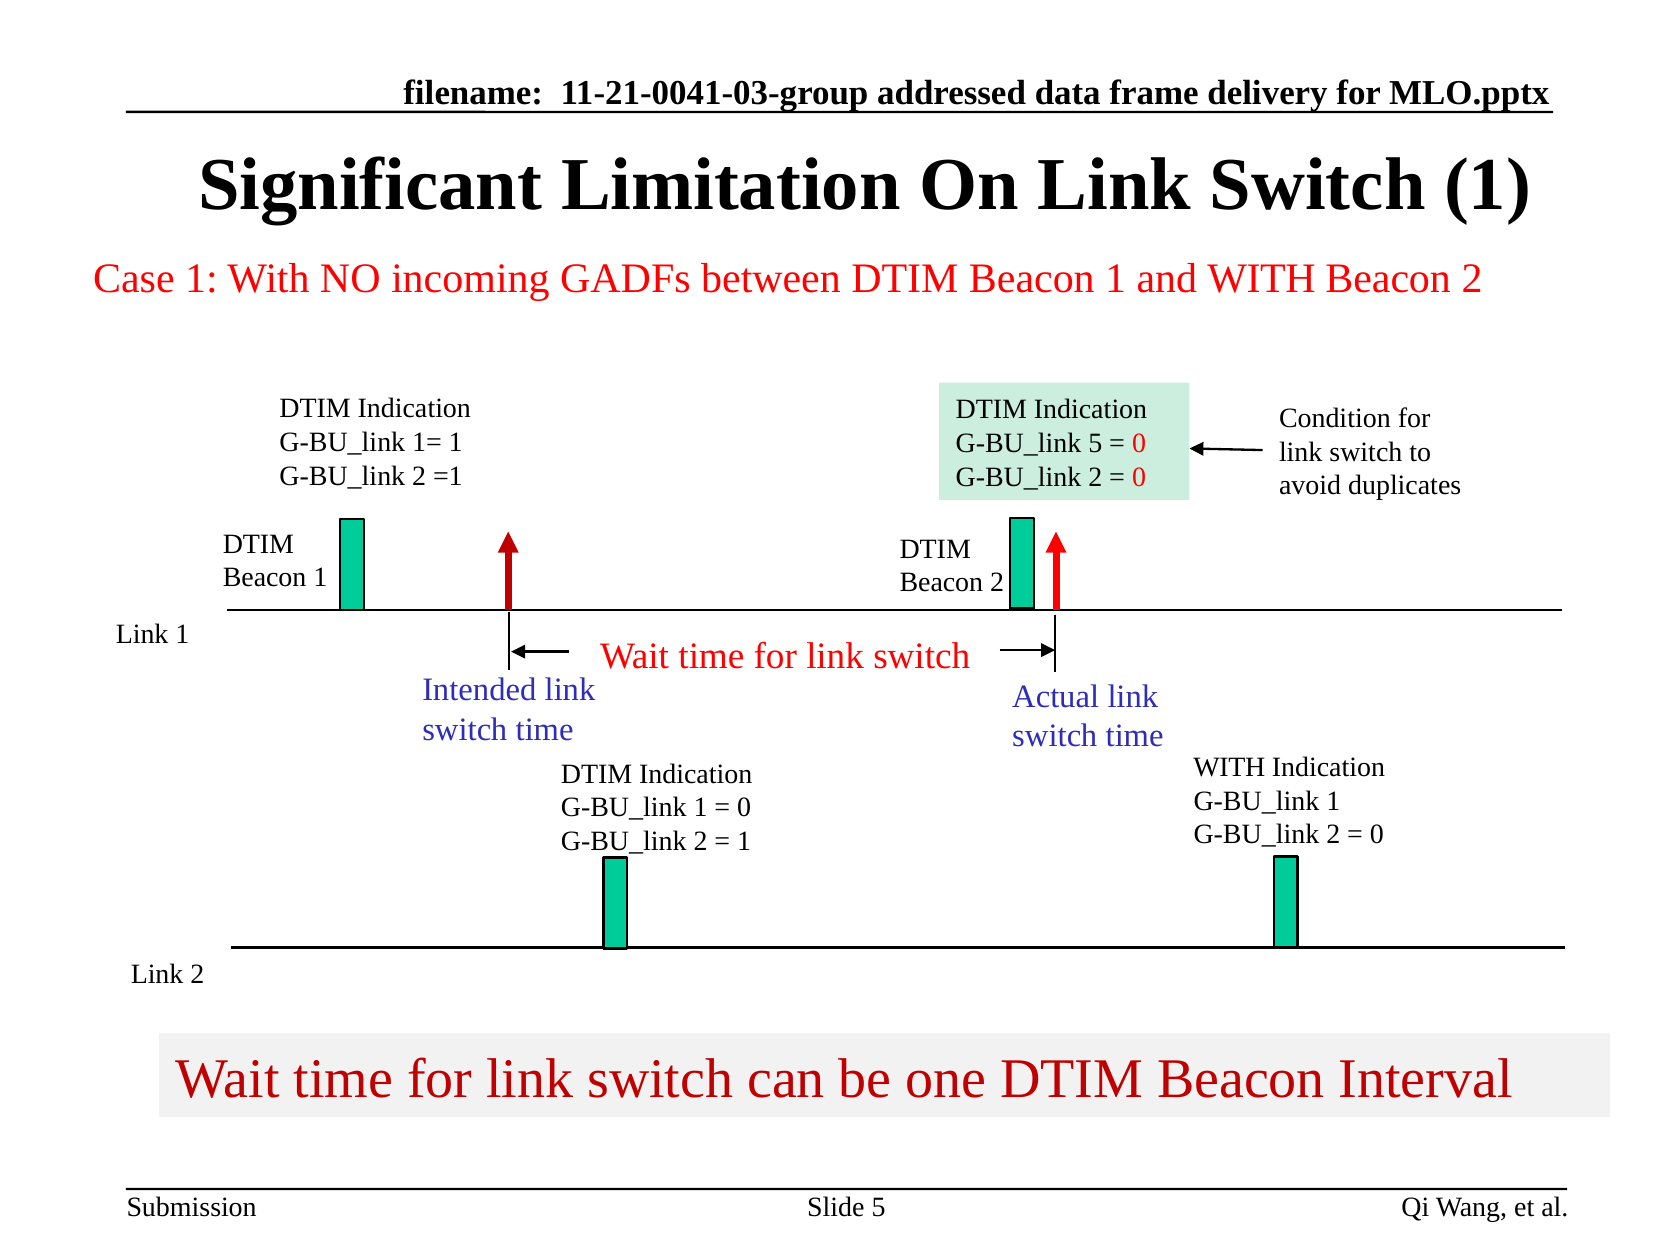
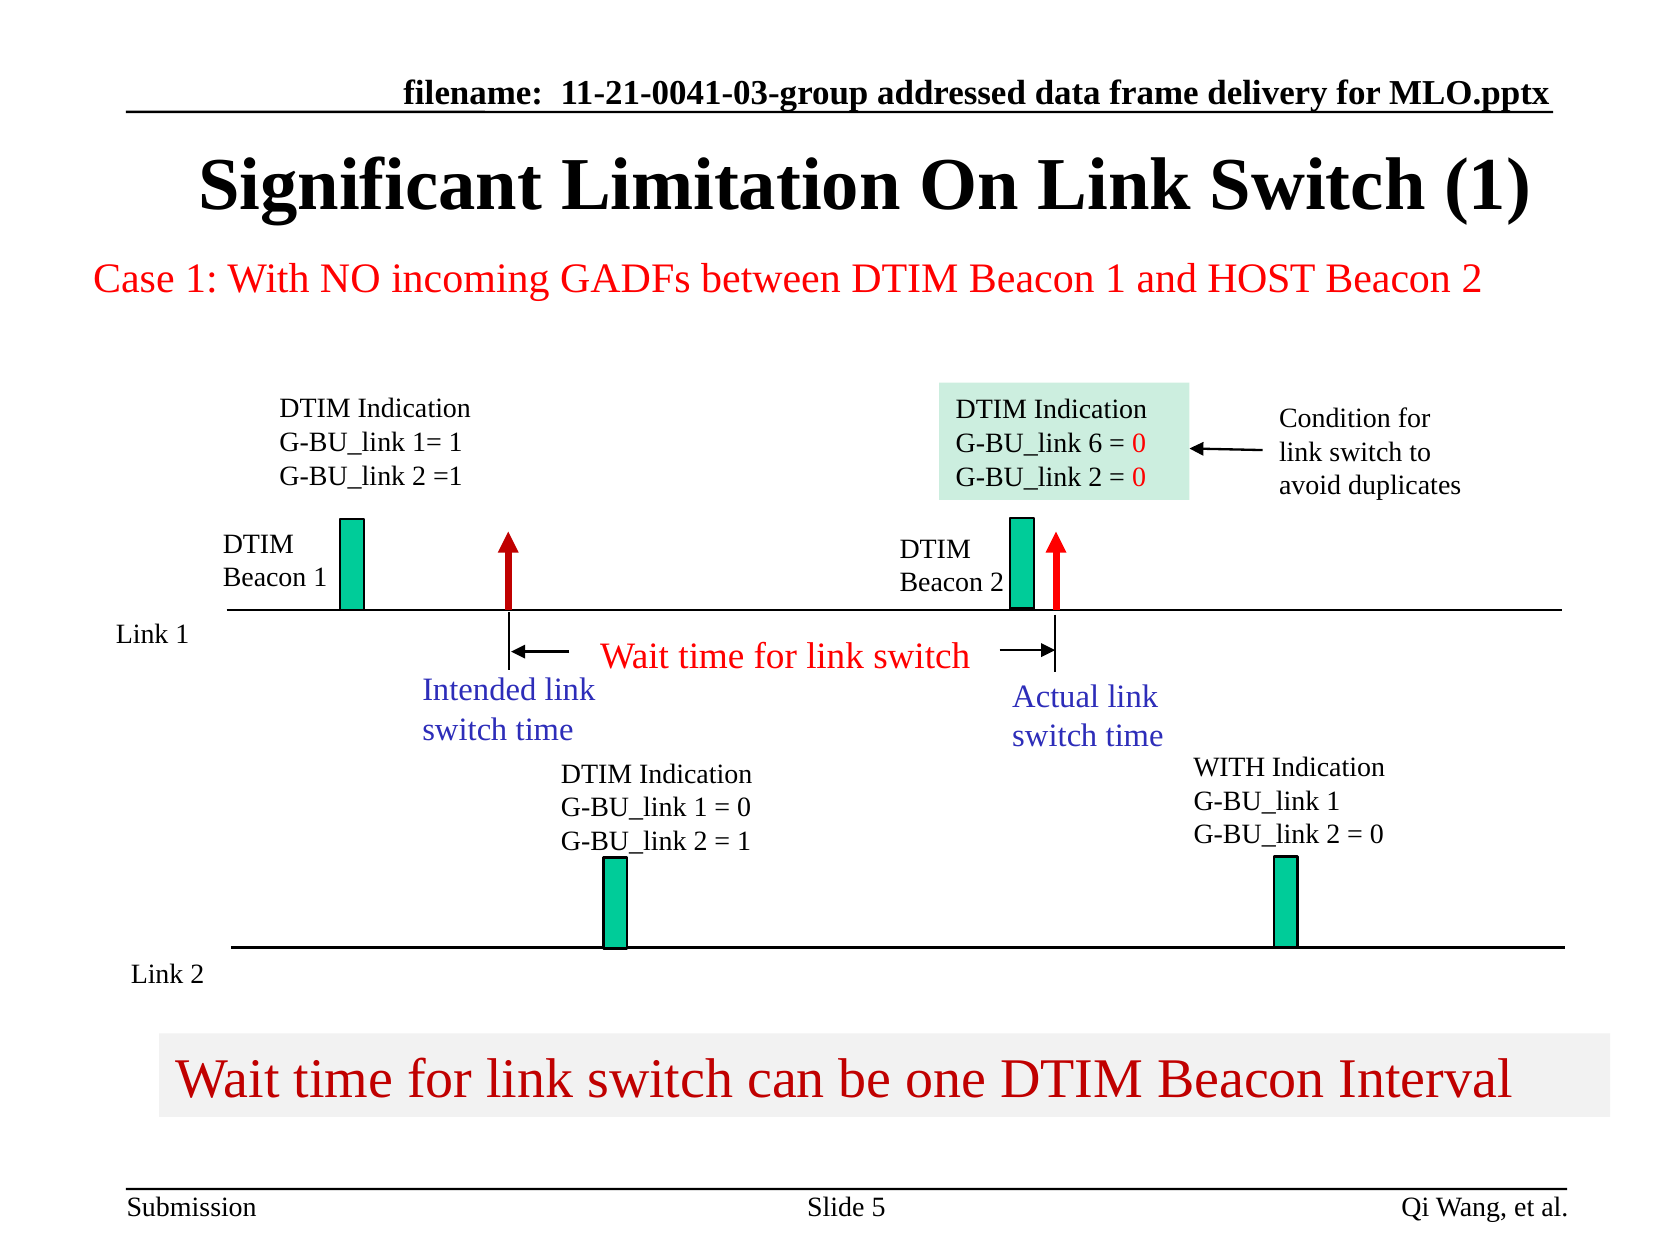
and WITH: WITH -> HOST
G-BU_link 5: 5 -> 6
